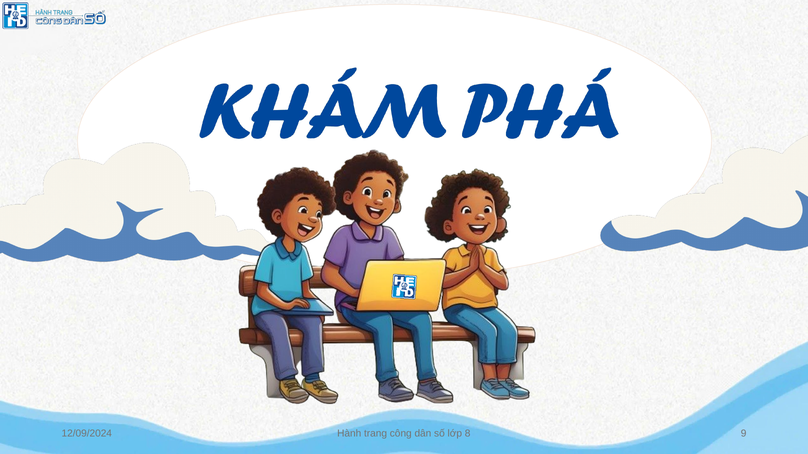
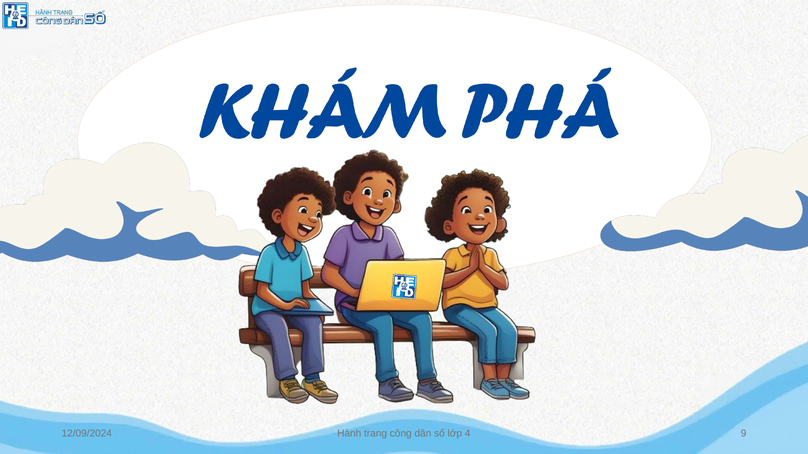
8: 8 -> 4
